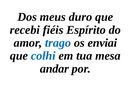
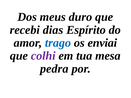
fiéis: fiéis -> dias
colhi colour: blue -> purple
andar: andar -> pedra
